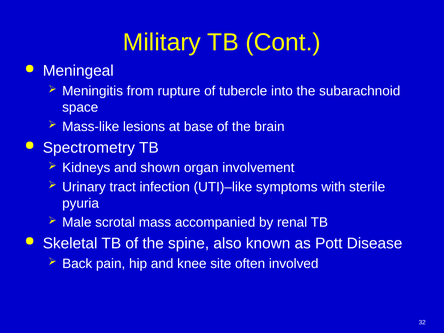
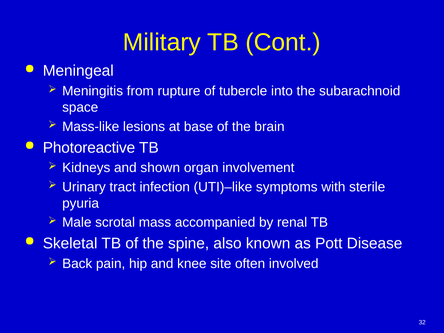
Spectrometry: Spectrometry -> Photoreactive
